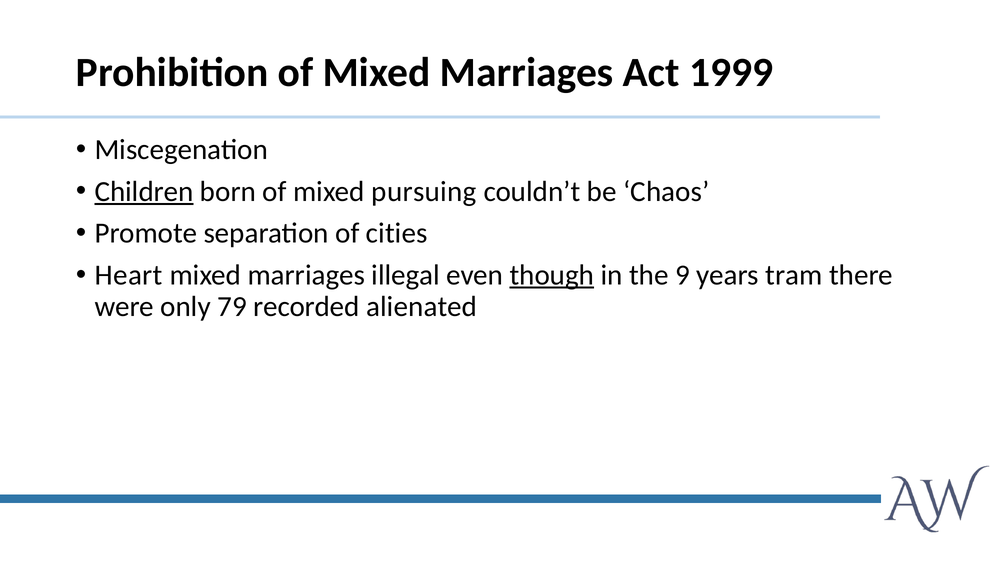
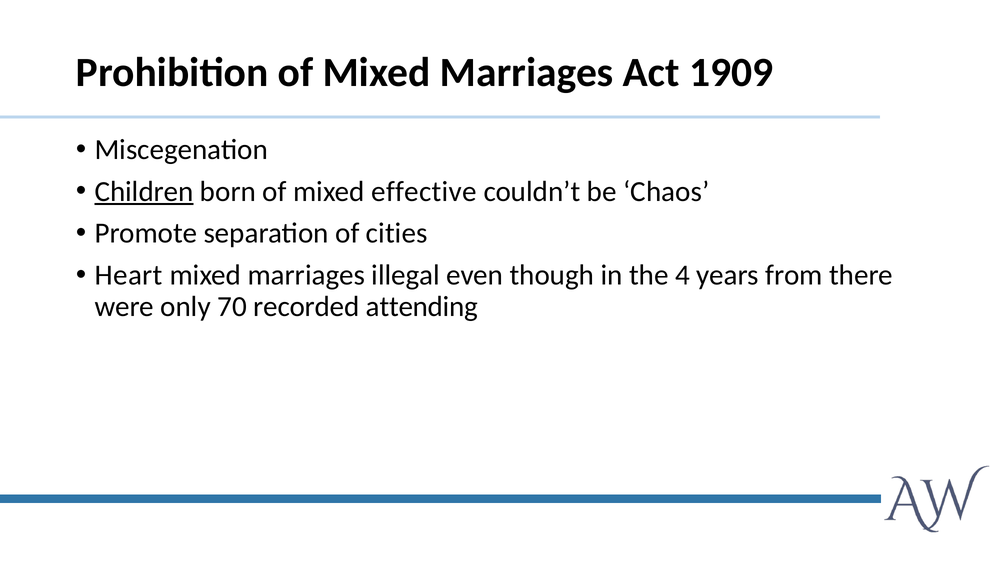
1999: 1999 -> 1909
pursuing: pursuing -> effective
though underline: present -> none
9: 9 -> 4
tram: tram -> from
79: 79 -> 70
alienated: alienated -> attending
